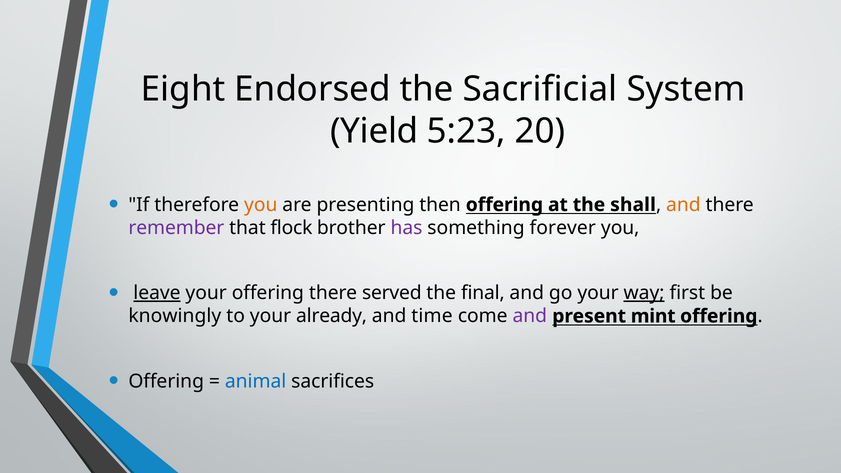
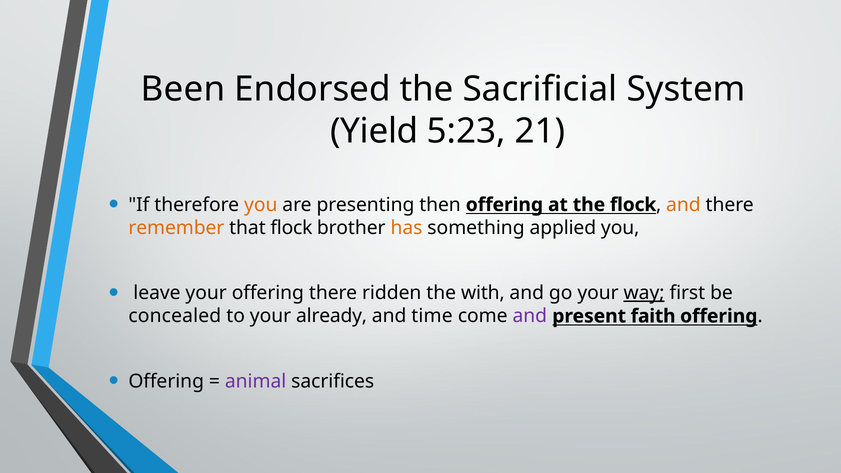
Eight: Eight -> Been
20: 20 -> 21
the shall: shall -> flock
remember colour: purple -> orange
has colour: purple -> orange
forever: forever -> applied
leave underline: present -> none
served: served -> ridden
final: final -> with
knowingly: knowingly -> concealed
mint: mint -> faith
animal colour: blue -> purple
